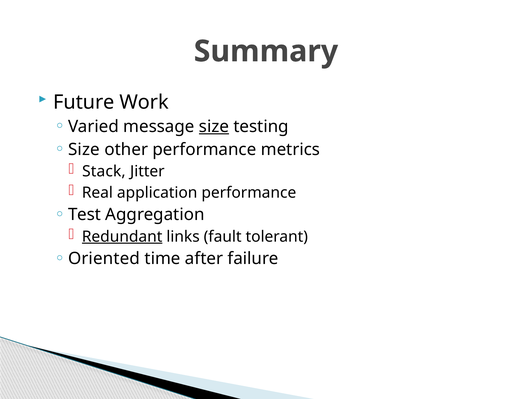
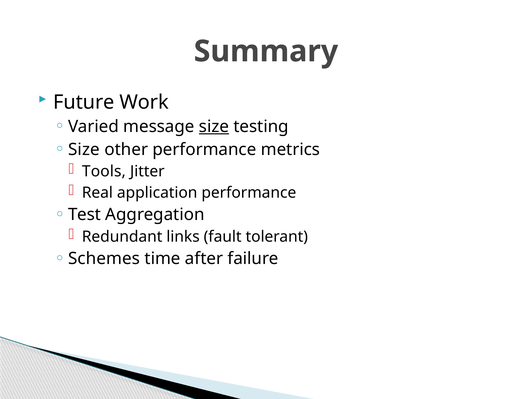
Stack: Stack -> Tools
Redundant underline: present -> none
Oriented: Oriented -> Schemes
